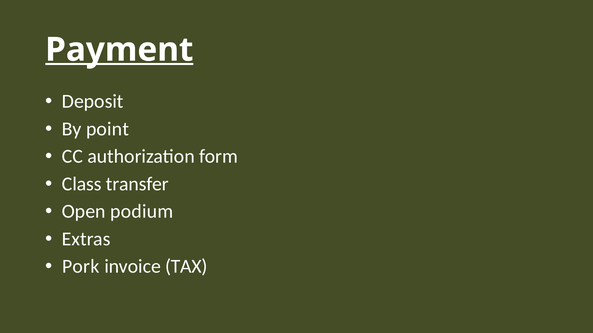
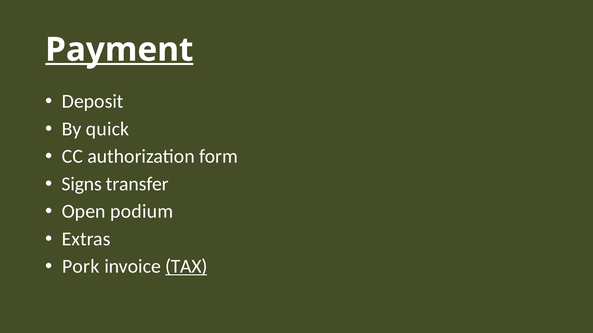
point: point -> quick
Class: Class -> Signs
TAX underline: none -> present
